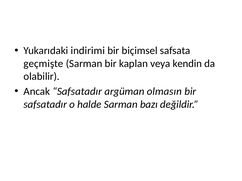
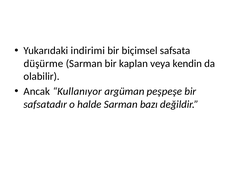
geçmişte: geçmişte -> düşürme
Ancak Safsatadır: Safsatadır -> Kullanıyor
olmasın: olmasın -> peşpeşe
